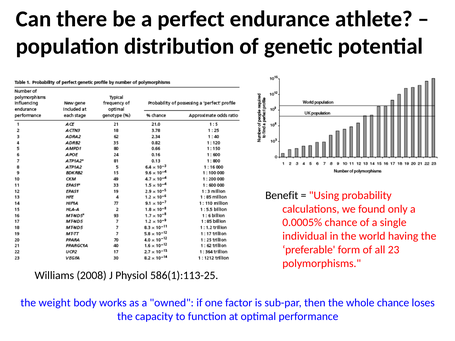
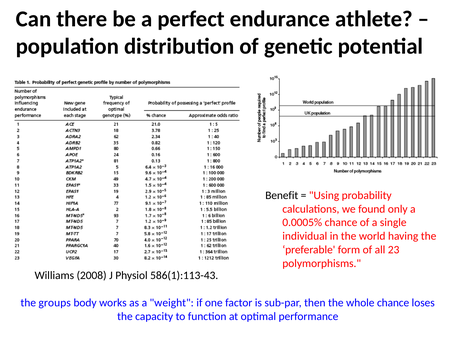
586(1):113-25: 586(1):113-25 -> 586(1):113-43
weight: weight -> groups
owned: owned -> weight
